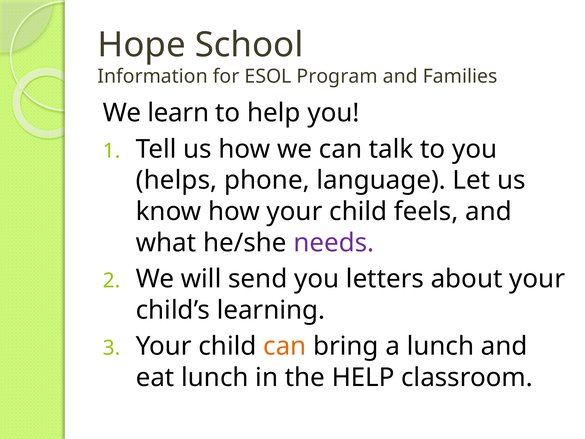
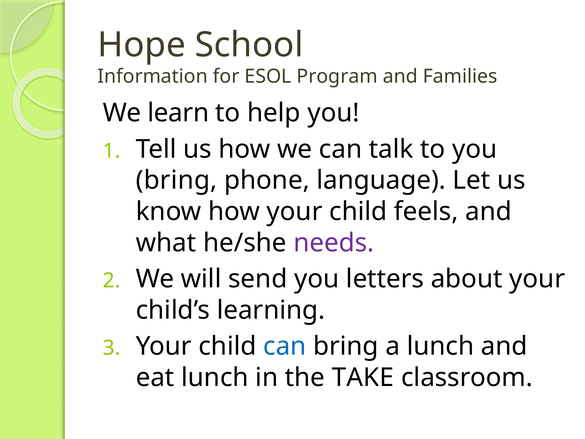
helps at (177, 180): helps -> bring
can at (285, 346) colour: orange -> blue
the HELP: HELP -> TAKE
